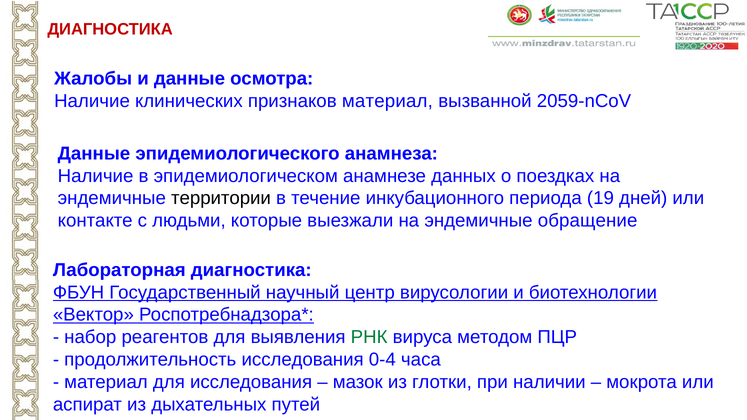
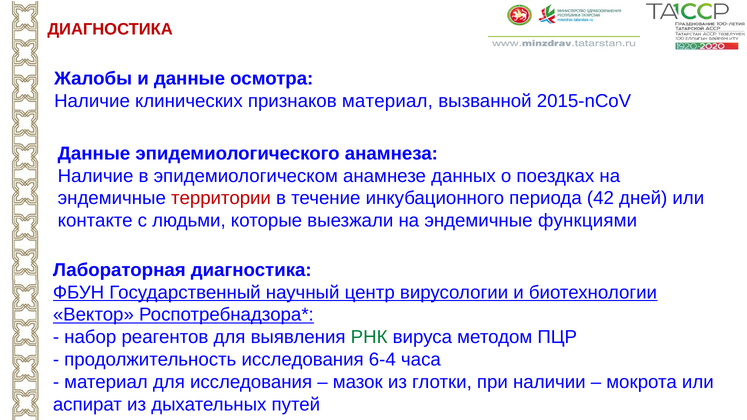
2059-nCoV: 2059-nCoV -> 2015-nCoV
территории colour: black -> red
19: 19 -> 42
обращение: обращение -> функциями
0-4: 0-4 -> 6-4
